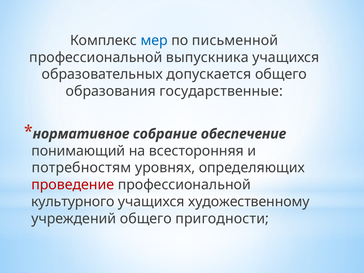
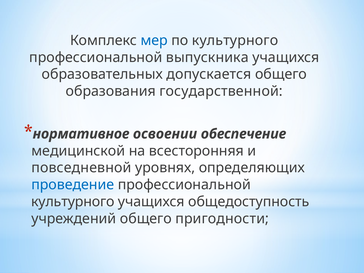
по письменной: письменной -> культурного
государственные: государственные -> государственной
собрание: собрание -> освоении
понимающий: понимающий -> медицинской
потребностям: потребностям -> повседневной
проведение colour: red -> blue
художественному: художественному -> общедоступность
